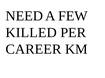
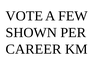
NEED: NEED -> VOTE
KILLED: KILLED -> SHOWN
